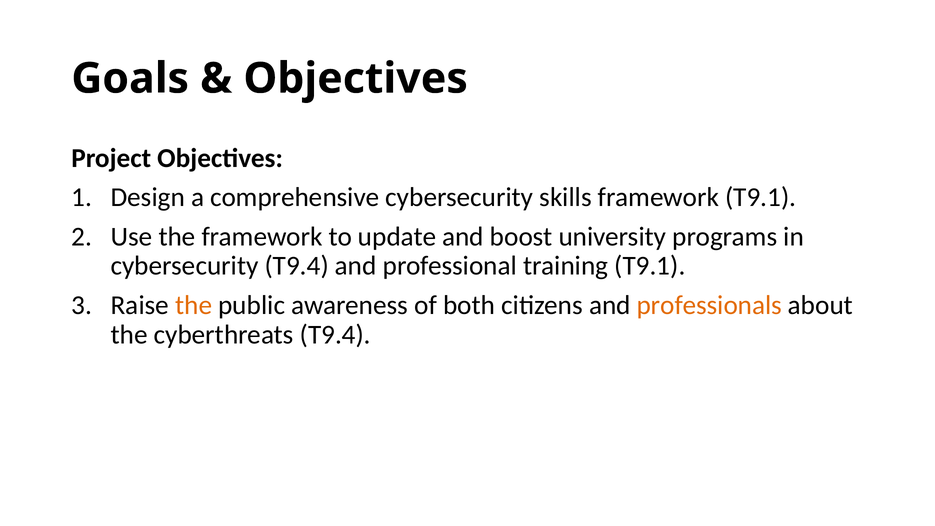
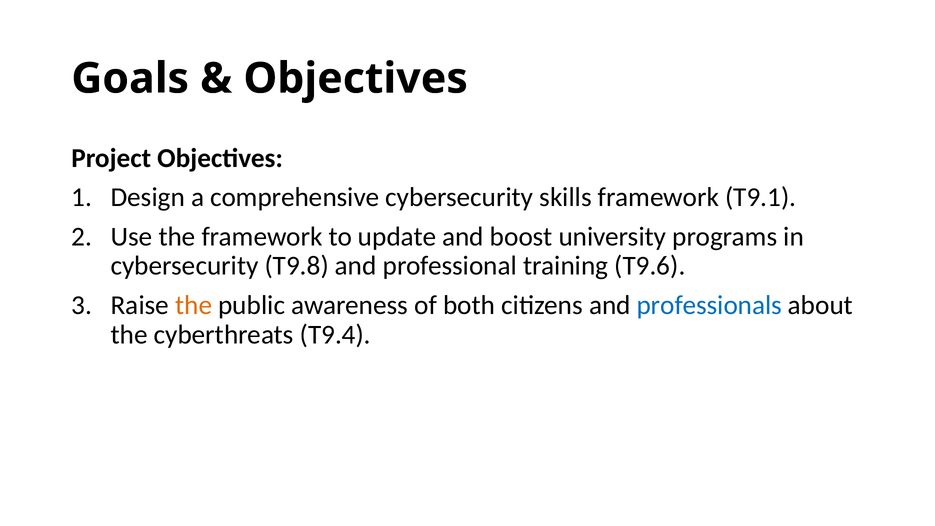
cybersecurity T9.4: T9.4 -> T9.8
training T9.1: T9.1 -> T9.6
professionals colour: orange -> blue
